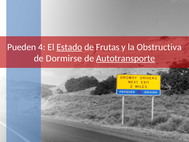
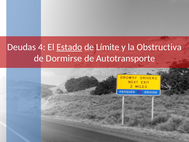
Pueden: Pueden -> Deudas
Frutas: Frutas -> Límite
Autotransporte underline: present -> none
